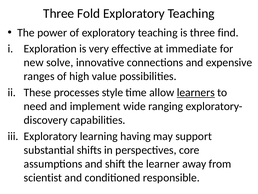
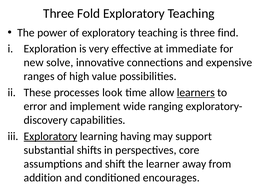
style: style -> look
need: need -> error
Exploratory at (51, 136) underline: none -> present
scientist: scientist -> addition
responsible: responsible -> encourages
